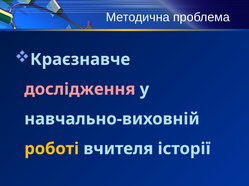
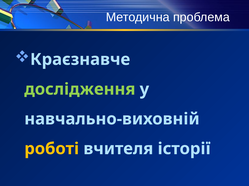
дослідження colour: pink -> light green
